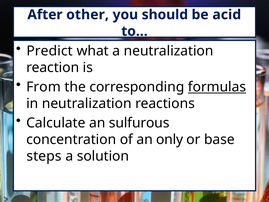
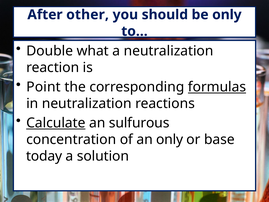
be acid: acid -> only
Predict: Predict -> Double
From: From -> Point
Calculate underline: none -> present
steps: steps -> today
